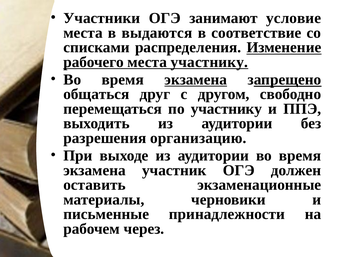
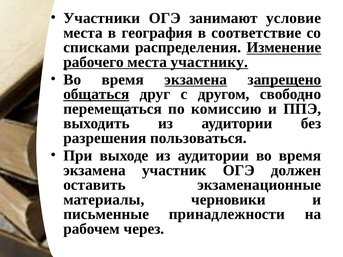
выдаются: выдаются -> география
общаться underline: none -> present
по участнику: участнику -> комиссию
организацию: организацию -> пользоваться
